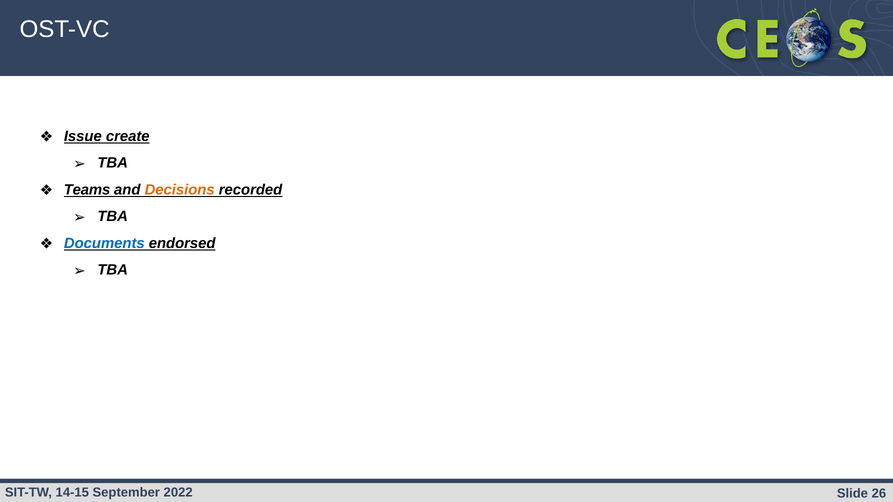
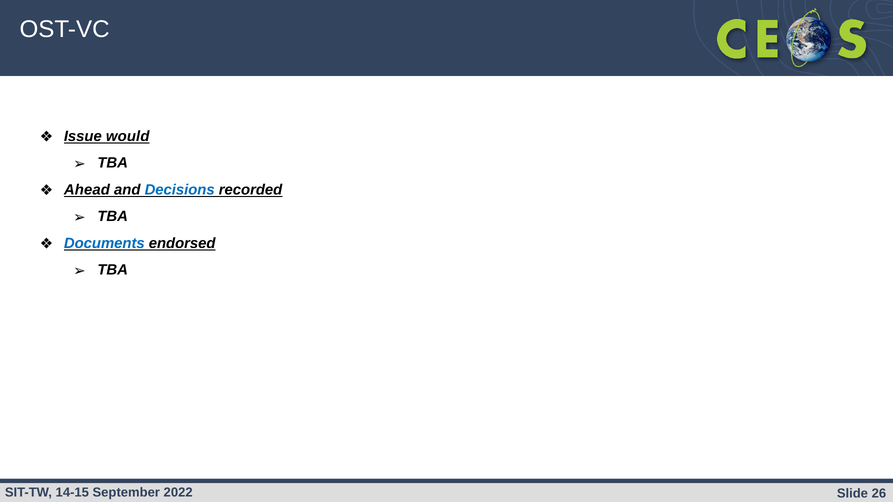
create: create -> would
Teams: Teams -> Ahead
Decisions colour: orange -> blue
